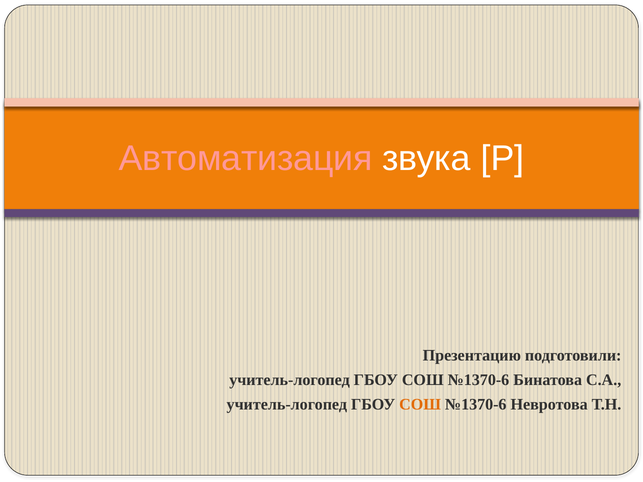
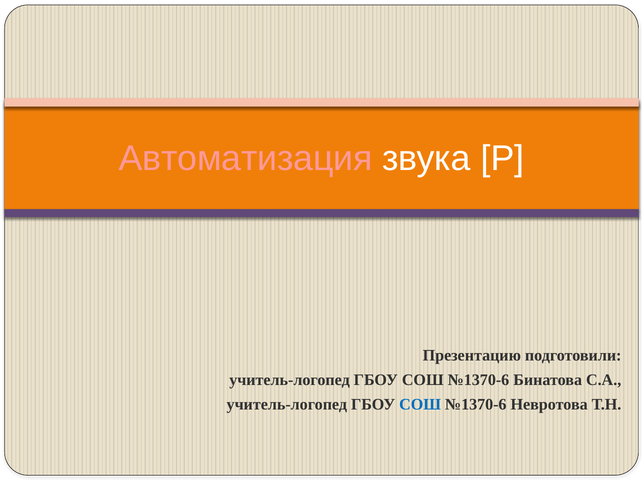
СОШ at (420, 404) colour: orange -> blue
